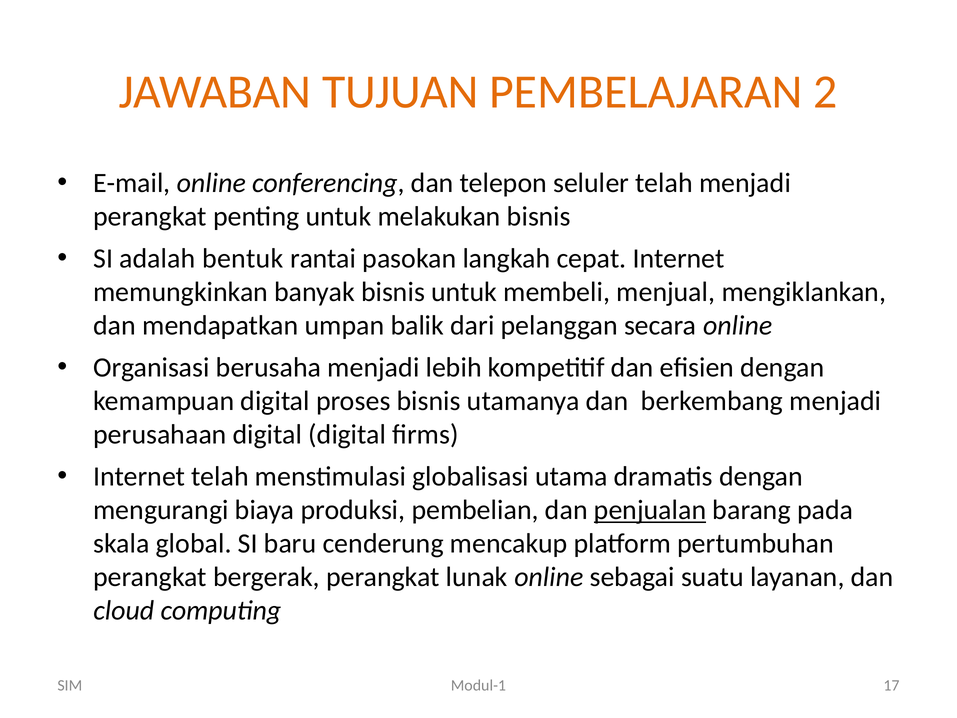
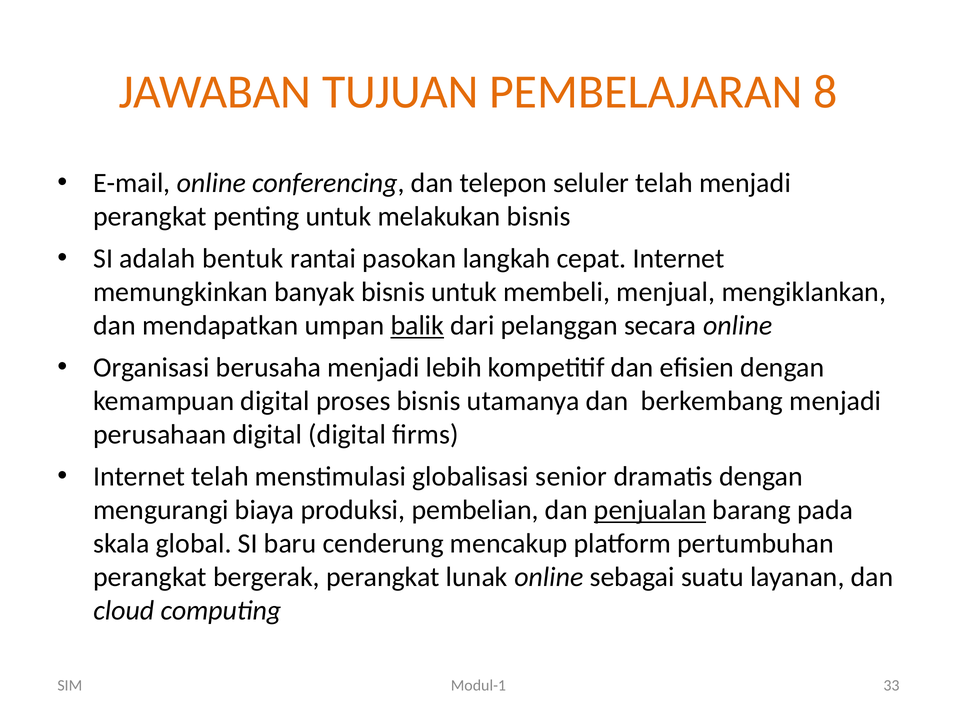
2: 2 -> 8
balik underline: none -> present
utama: utama -> senior
17: 17 -> 33
